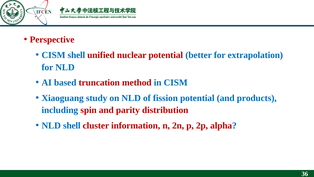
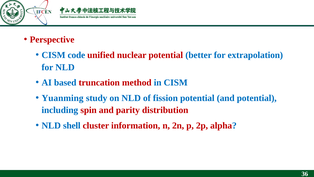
CISM shell: shell -> code
Xiaoguang: Xiaoguang -> Yuanming
and products: products -> potential
